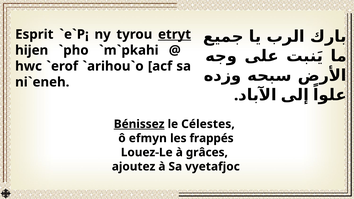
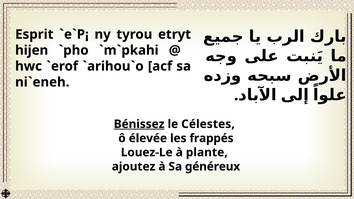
etryt underline: present -> none
efmyn: efmyn -> élevée
grâces: grâces -> plante
vyetafjoc: vyetafjoc -> généreux
